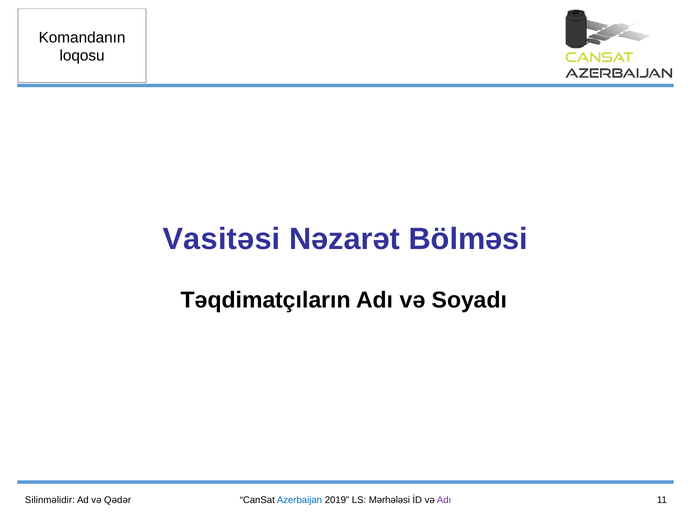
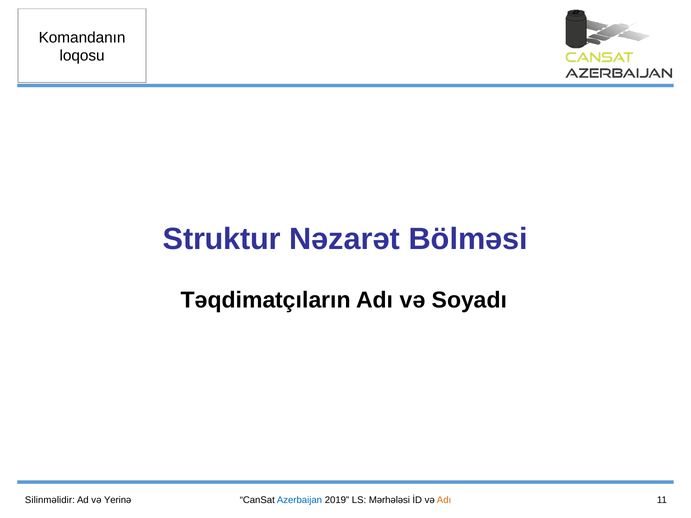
Vasitəsi: Vasitəsi -> Struktur
Qədər: Qədər -> Yerinə
Adı at (444, 500) colour: purple -> orange
